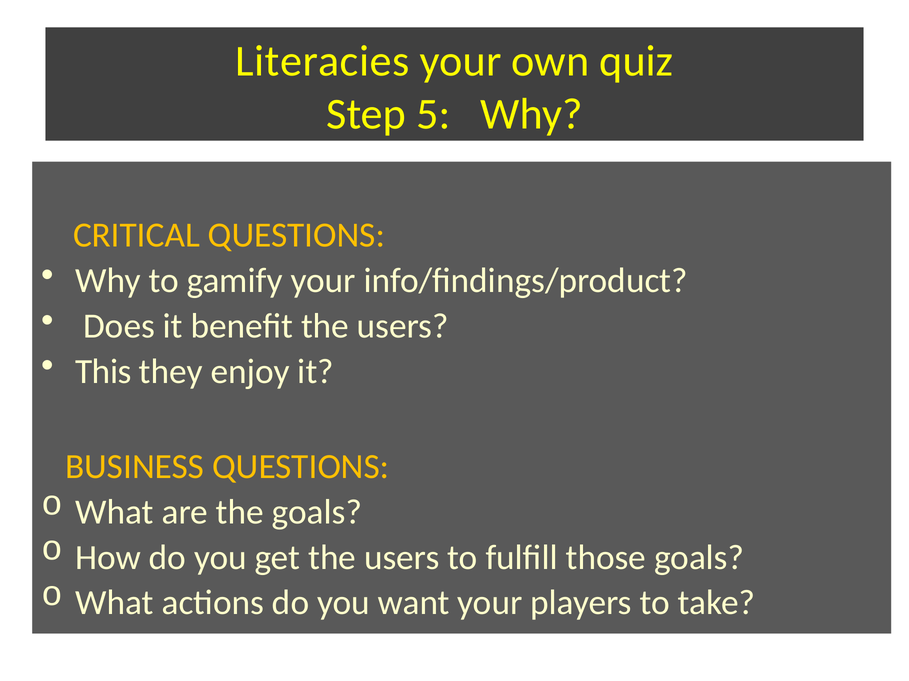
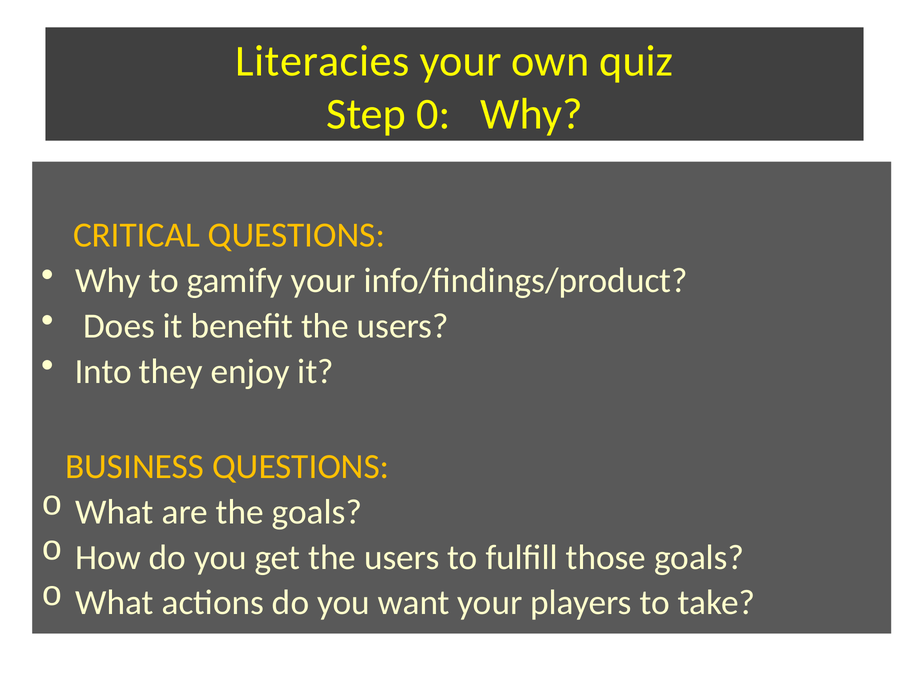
5: 5 -> 0
This: This -> Into
